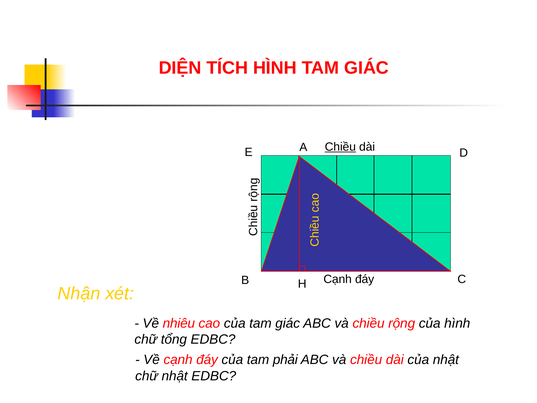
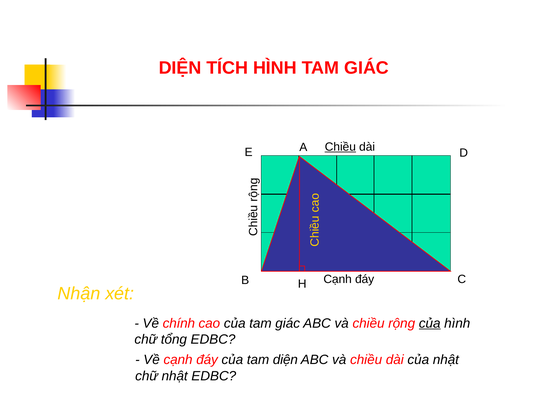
nhiêu: nhiêu -> chính
của at (430, 323) underline: none -> present
tam phải: phải -> diện
